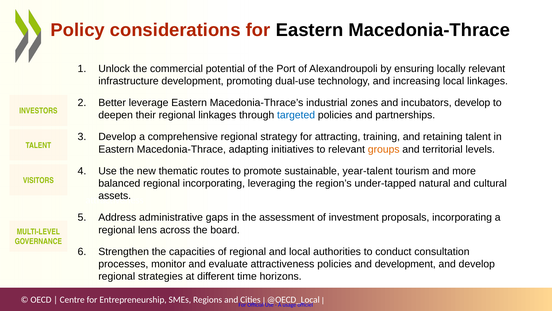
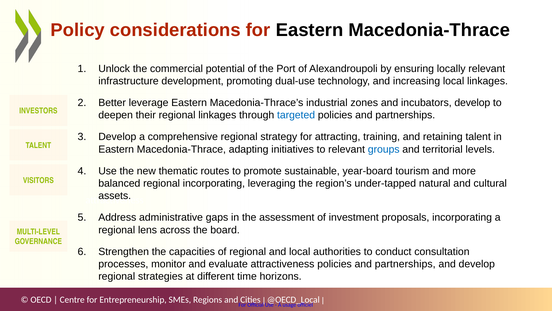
groups colour: orange -> blue
year-talent: year-talent -> year-board
attractiveness policies and development: development -> partnerships
